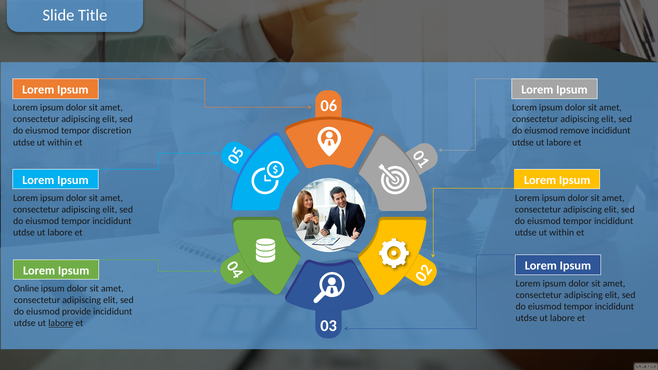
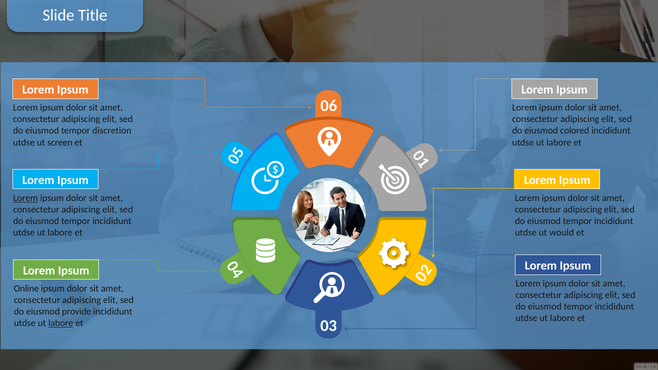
remove: remove -> colored
within at (60, 142): within -> screen
Lorem at (26, 198) underline: none -> present
within at (562, 233): within -> would
